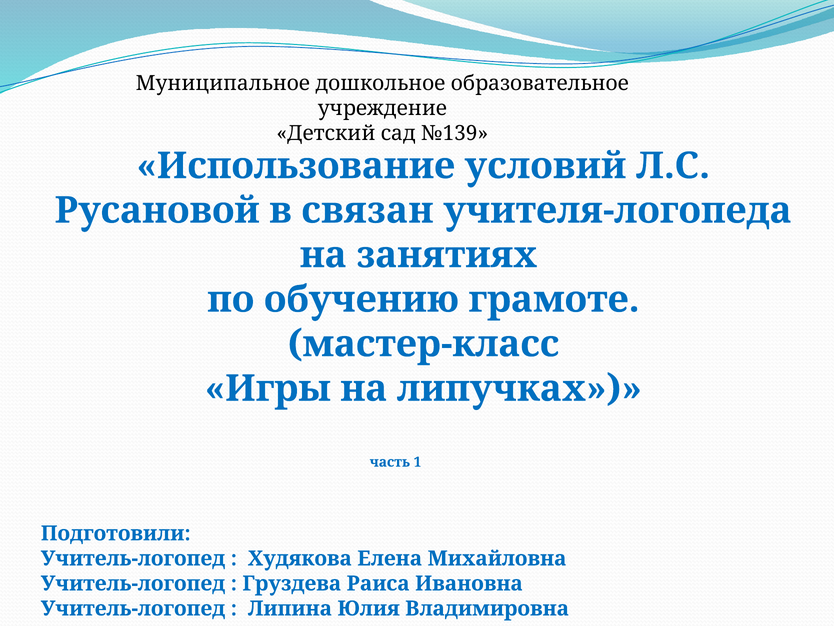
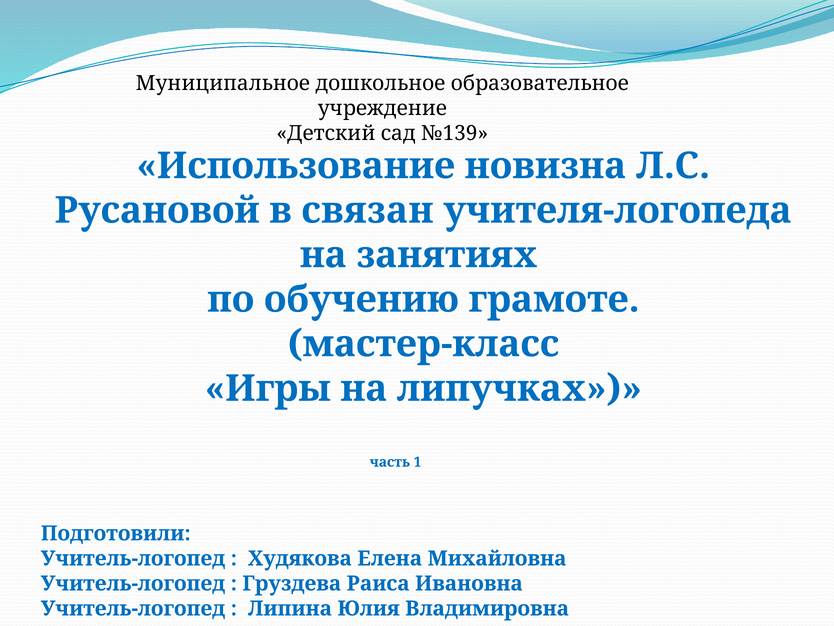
условий: условий -> новизна
